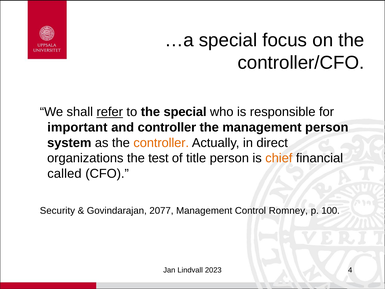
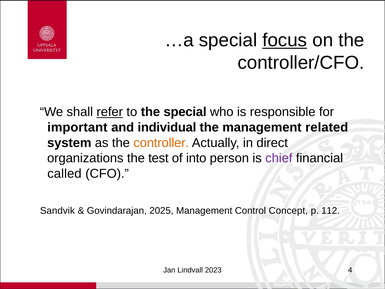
focus underline: none -> present
and controller: controller -> individual
management person: person -> related
title: title -> into
chief colour: orange -> purple
Security: Security -> Sandvik
2077: 2077 -> 2025
Romney: Romney -> Concept
100: 100 -> 112
